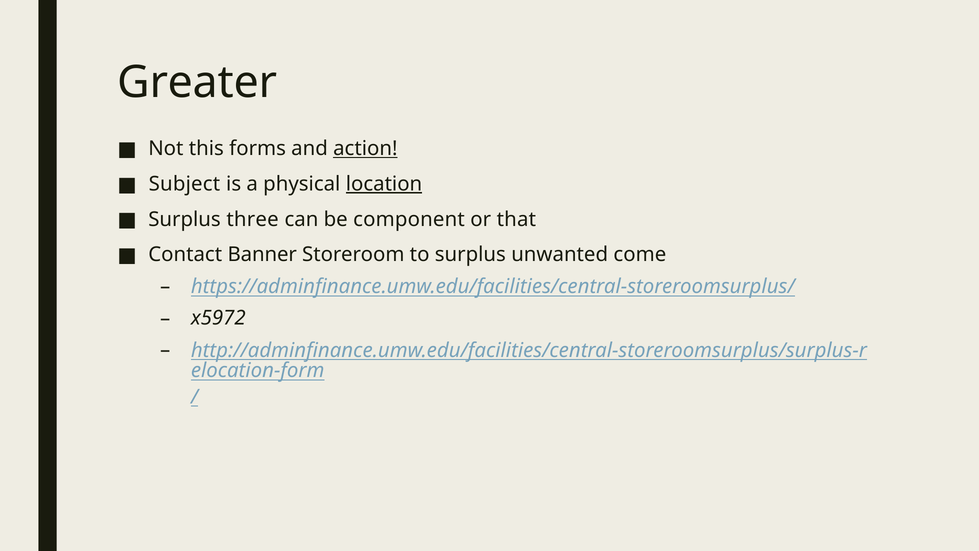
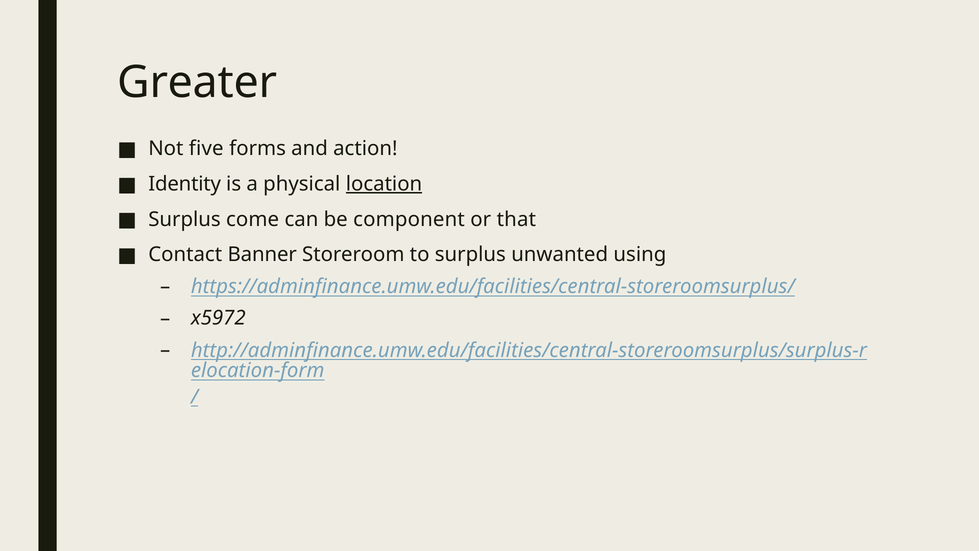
this: this -> five
action underline: present -> none
Subject: Subject -> Identity
three: three -> come
come: come -> using
